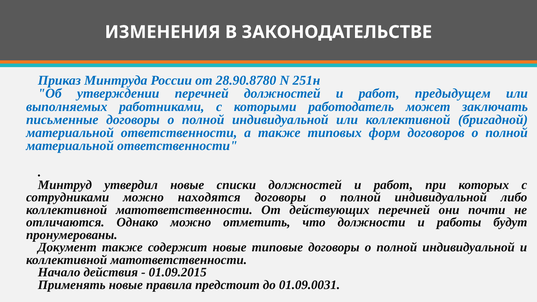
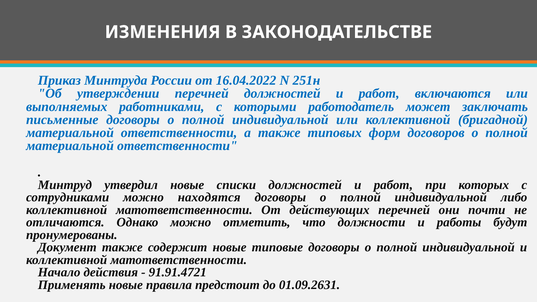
28.90.8780: 28.90.8780 -> 16.04.2022
предыдущем: предыдущем -> включаются
01.09.2015: 01.09.2015 -> 91.91.4721
01.09.0031: 01.09.0031 -> 01.09.2631
